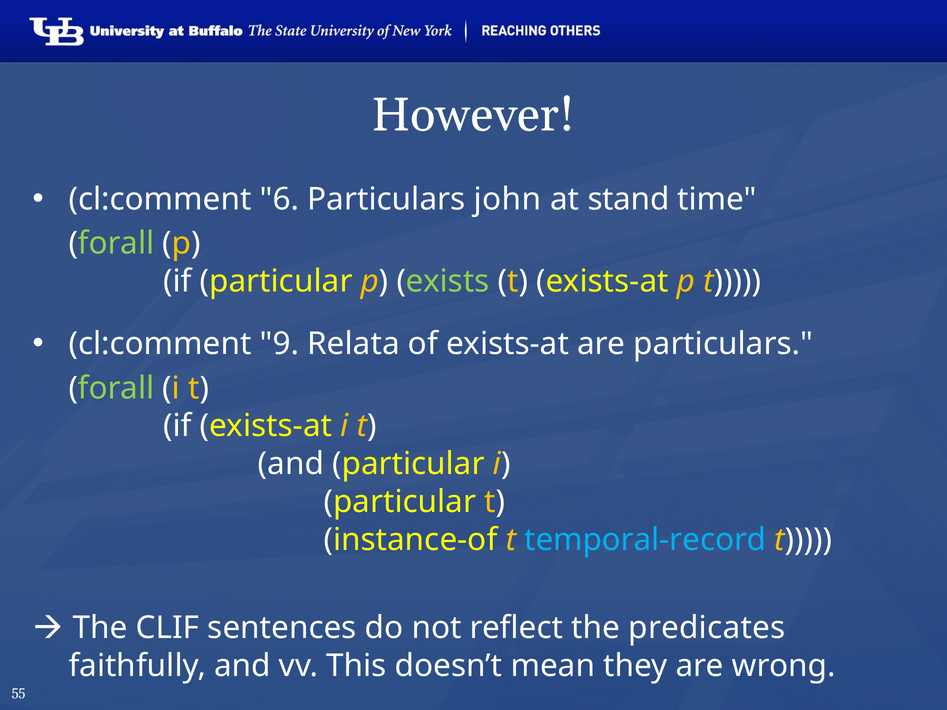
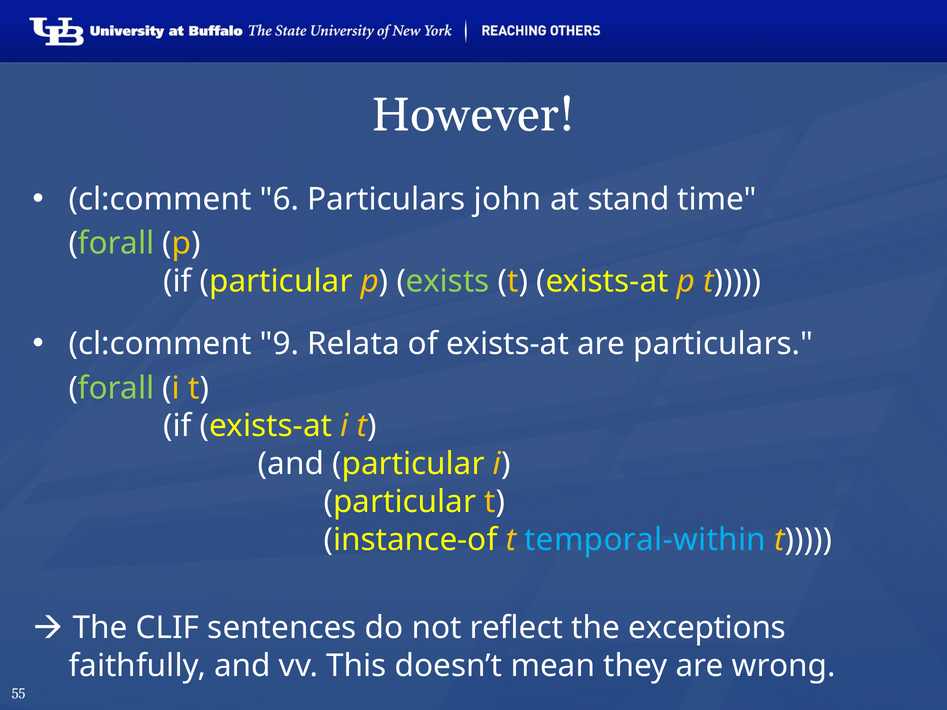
temporal-record: temporal-record -> temporal-within
predicates: predicates -> exceptions
